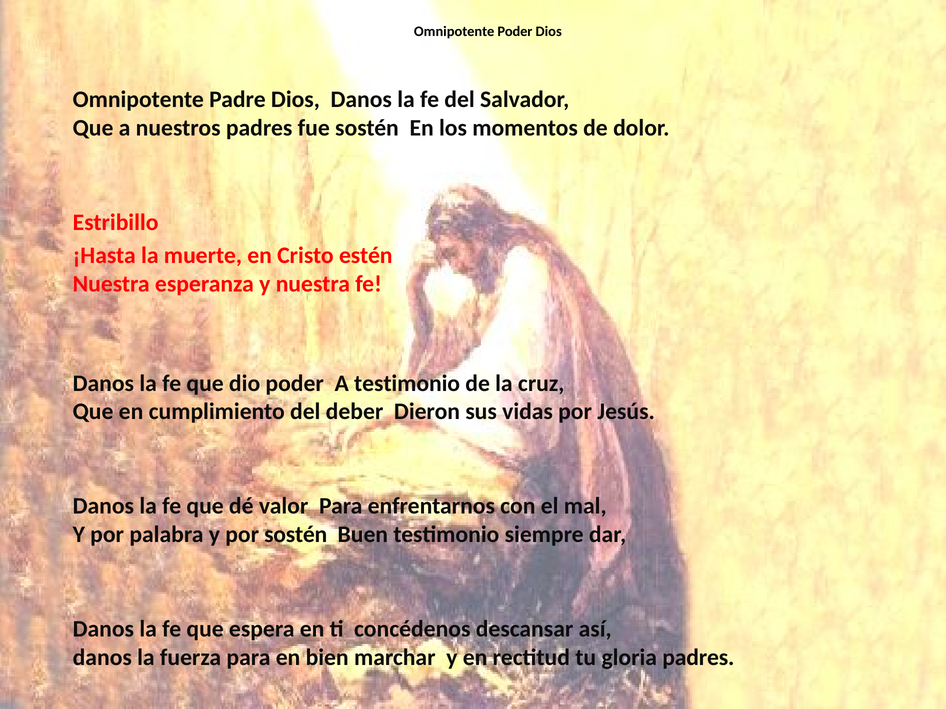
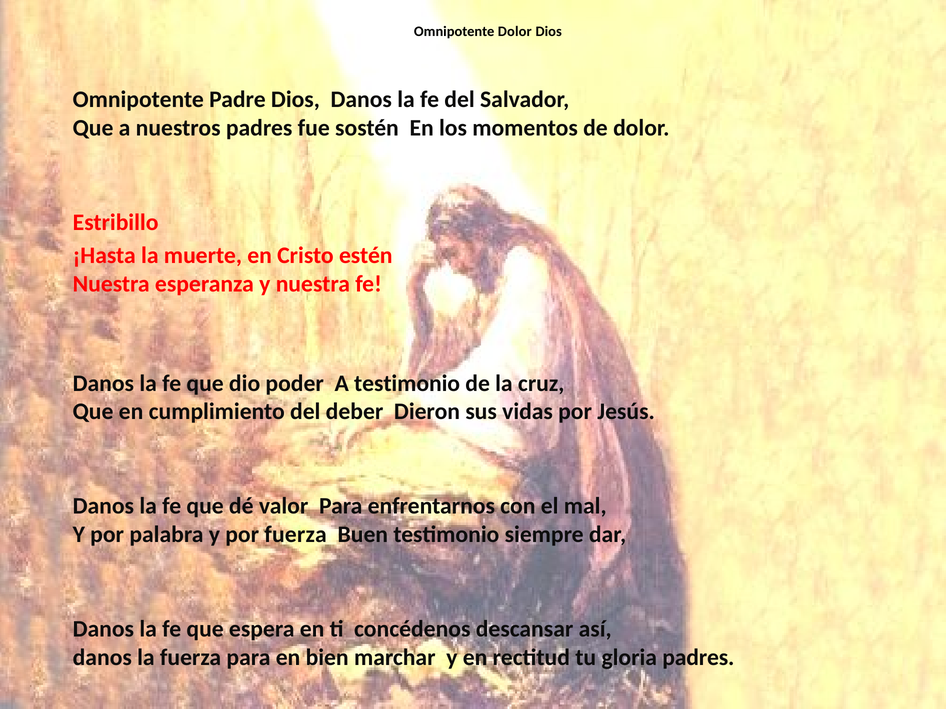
Omnipotente Poder: Poder -> Dolor
por sostén: sostén -> fuerza
